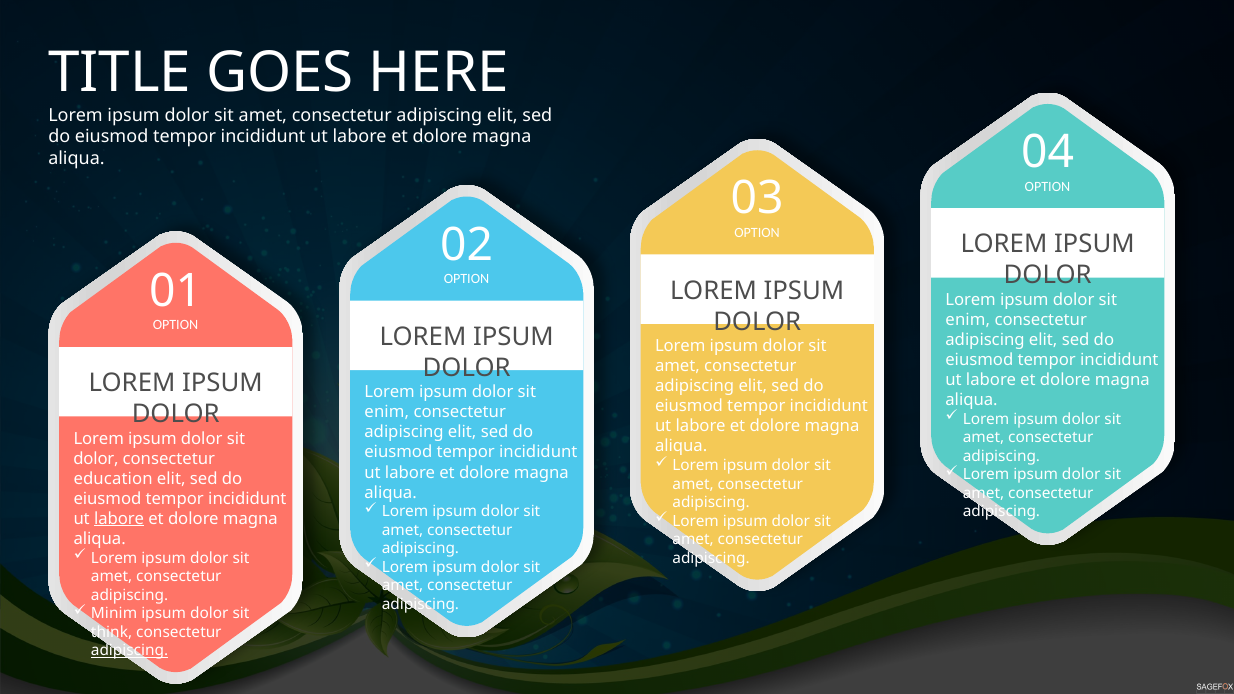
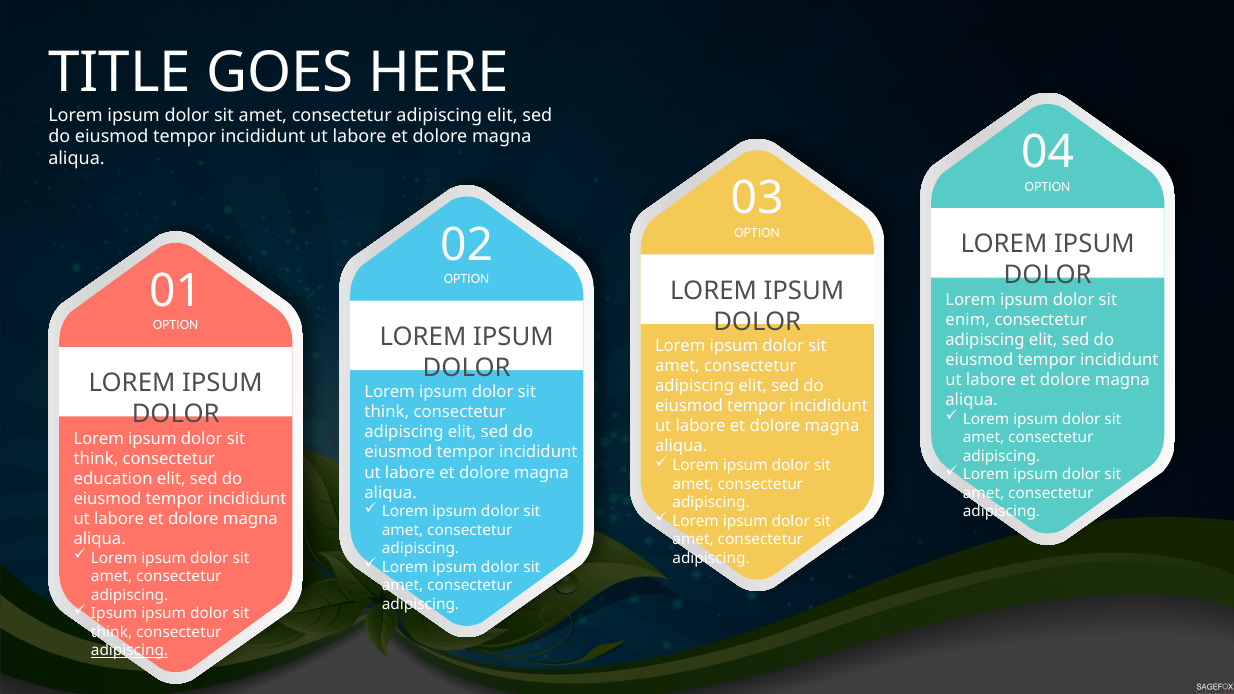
enim at (387, 412): enim -> think
dolor at (96, 459): dolor -> think
labore at (119, 519) underline: present -> none
Minim at (114, 614): Minim -> Ipsum
